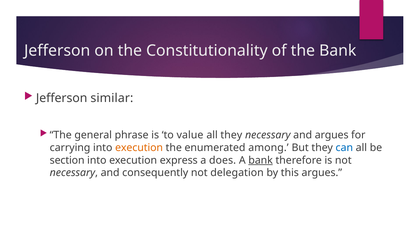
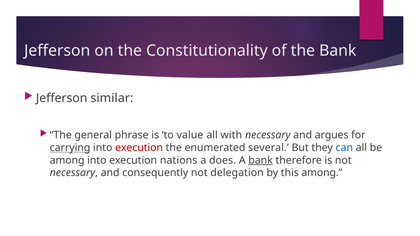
all they: they -> with
carrying underline: none -> present
execution at (139, 148) colour: orange -> red
among: among -> several
section at (67, 160): section -> among
express: express -> nations
this argues: argues -> among
